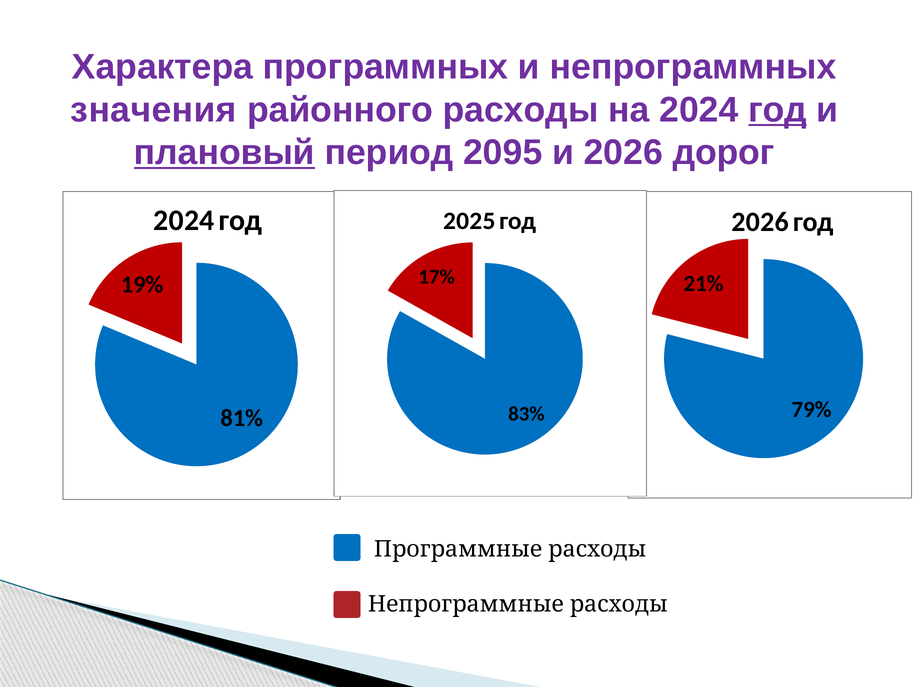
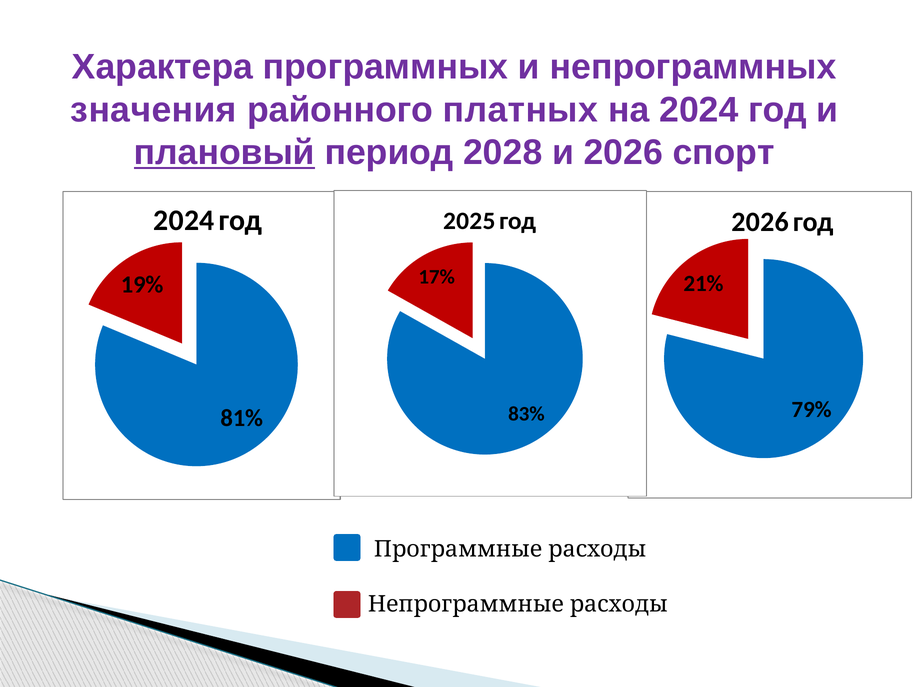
районного расходы: расходы -> платных
год at (778, 110) underline: present -> none
2095: 2095 -> 2028
дорог: дорог -> спорт
